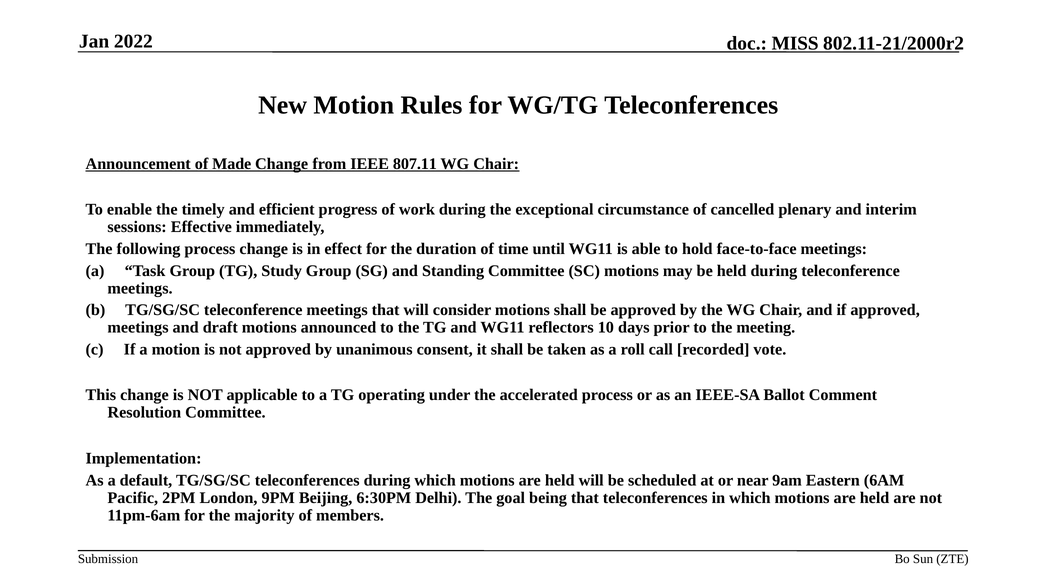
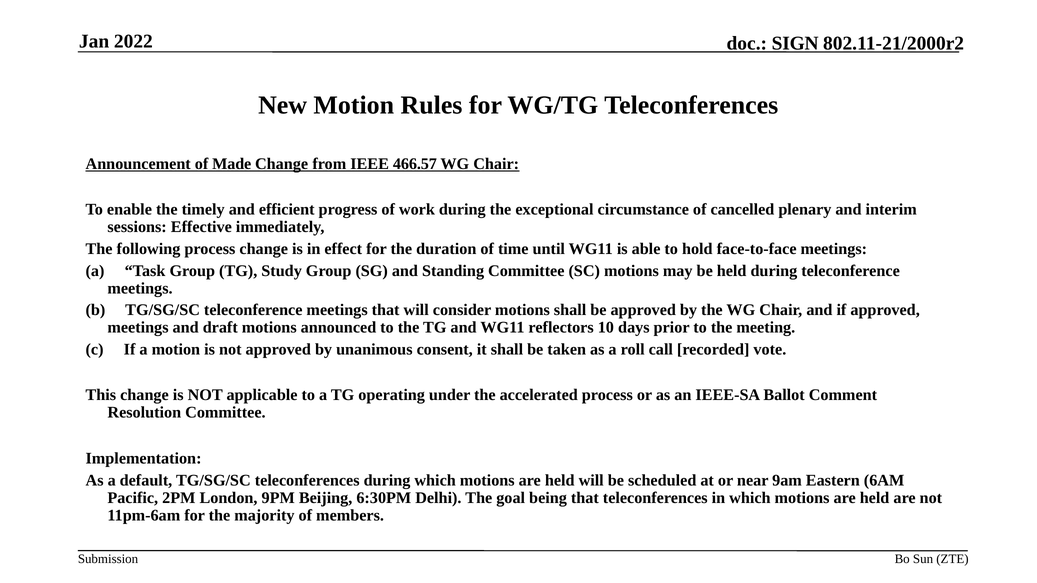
MISS: MISS -> SIGN
807.11: 807.11 -> 466.57
